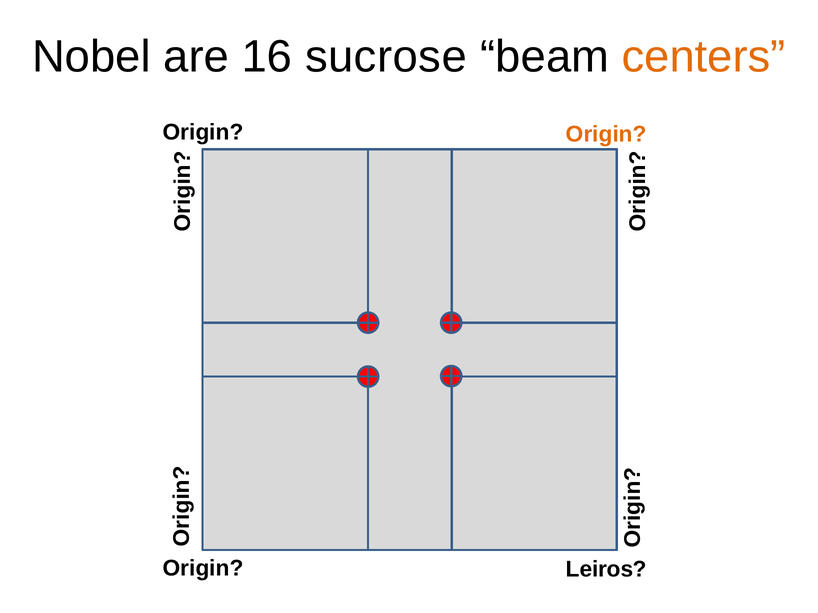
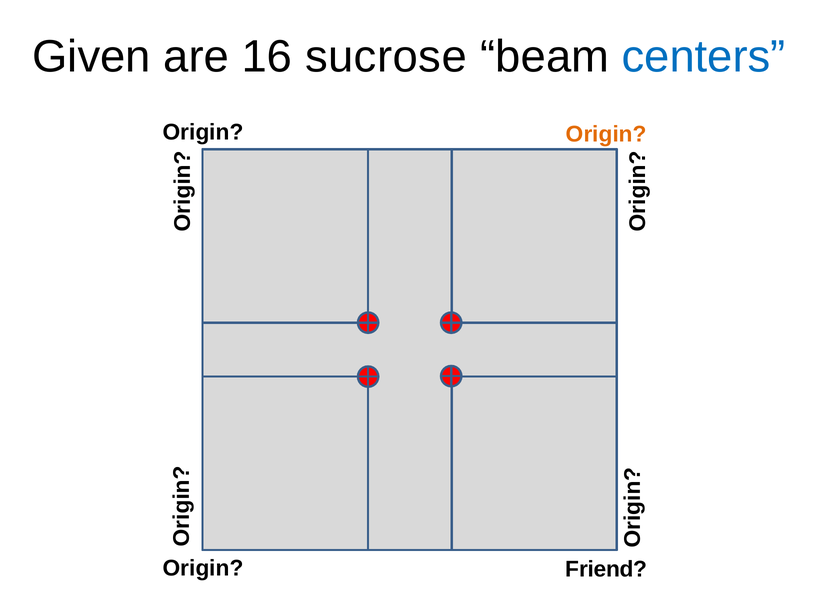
Nobel: Nobel -> Given
centers colour: orange -> blue
Leiros: Leiros -> Friend
